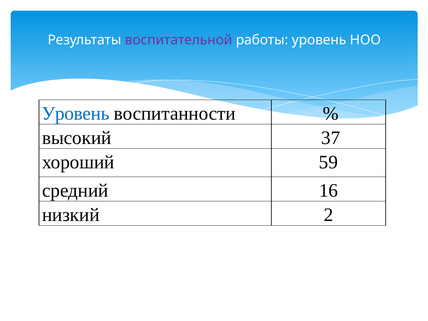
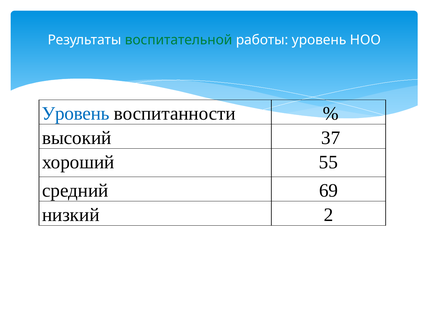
воспитательной colour: purple -> green
59: 59 -> 55
16: 16 -> 69
